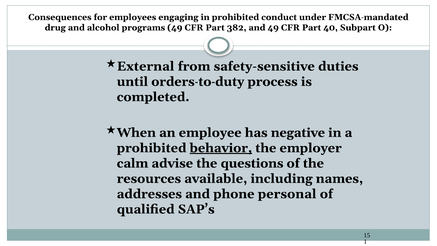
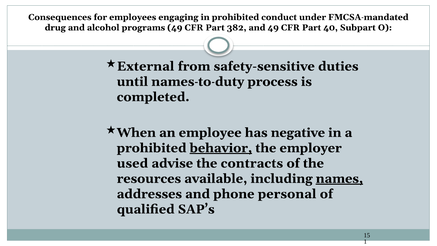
orders‑to‑duty: orders‑to‑duty -> names‑to‑duty
calm: calm -> used
questions: questions -> contracts
names underline: none -> present
